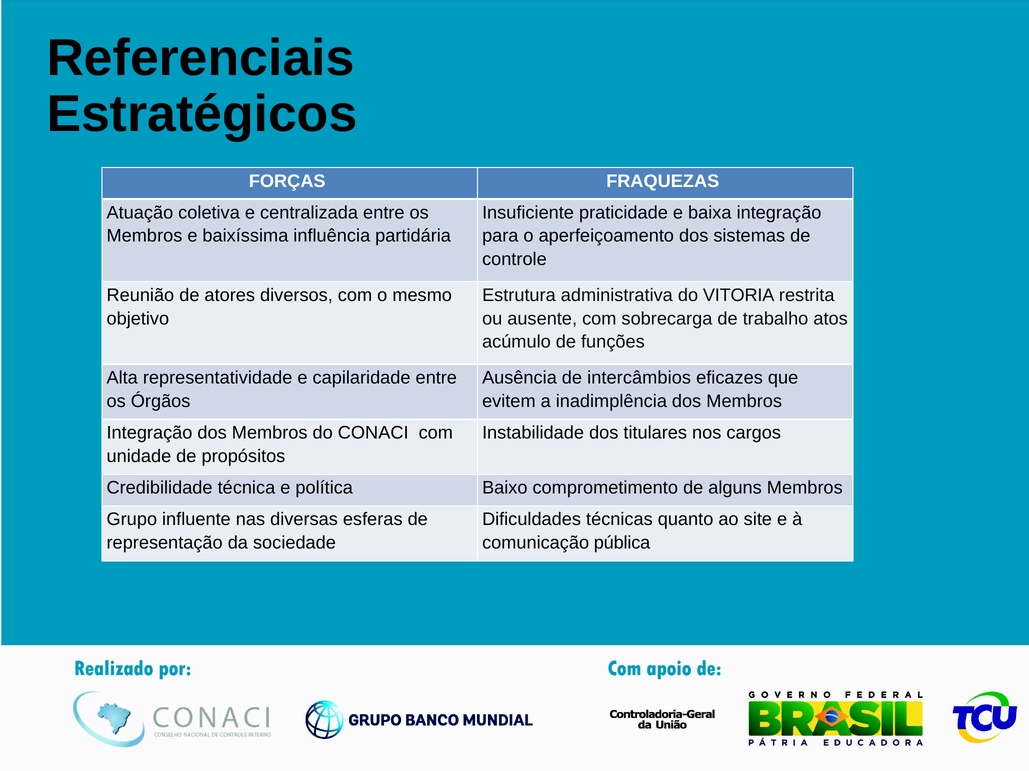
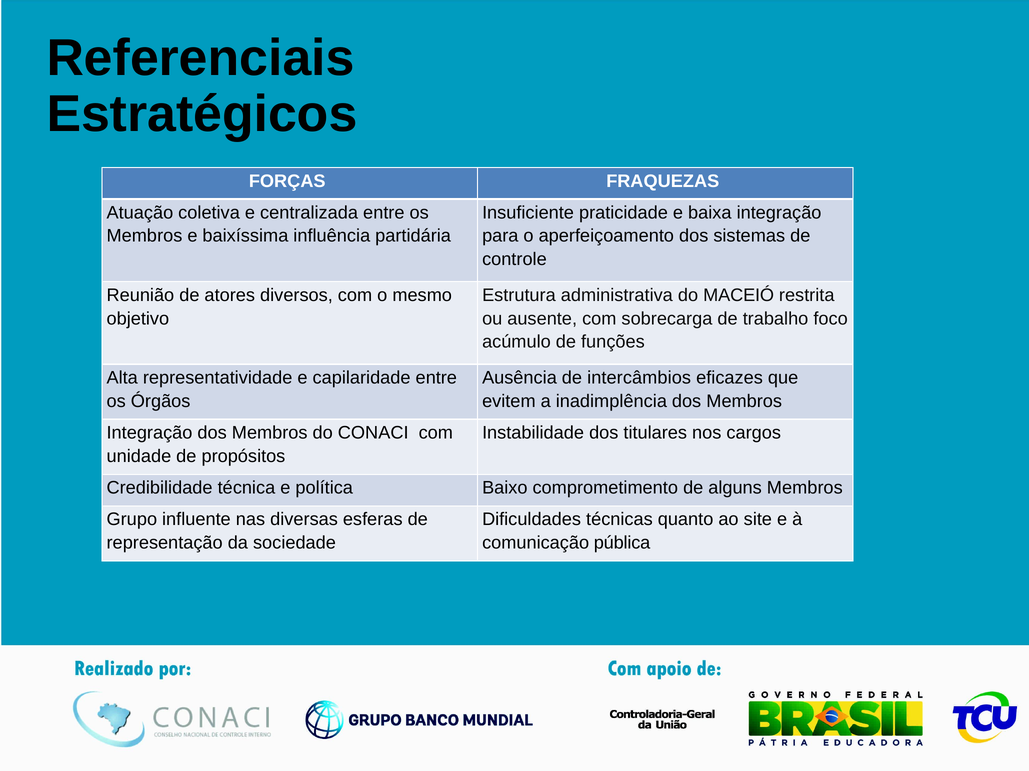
VITORIA: VITORIA -> MACEIÓ
atos: atos -> foco
